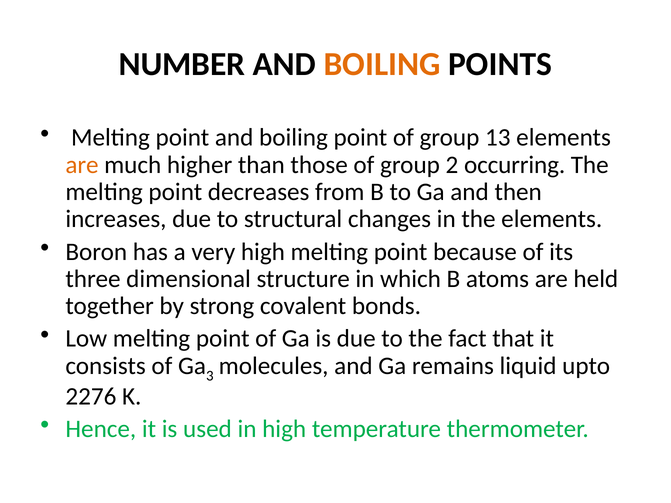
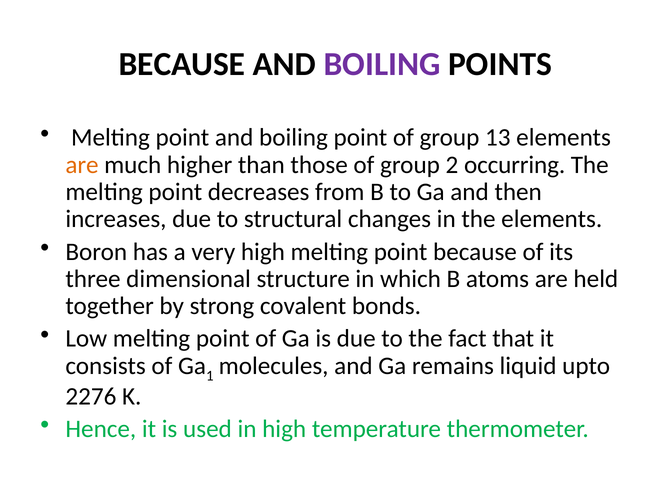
NUMBER at (182, 64): NUMBER -> BECAUSE
BOILING at (382, 64) colour: orange -> purple
3: 3 -> 1
